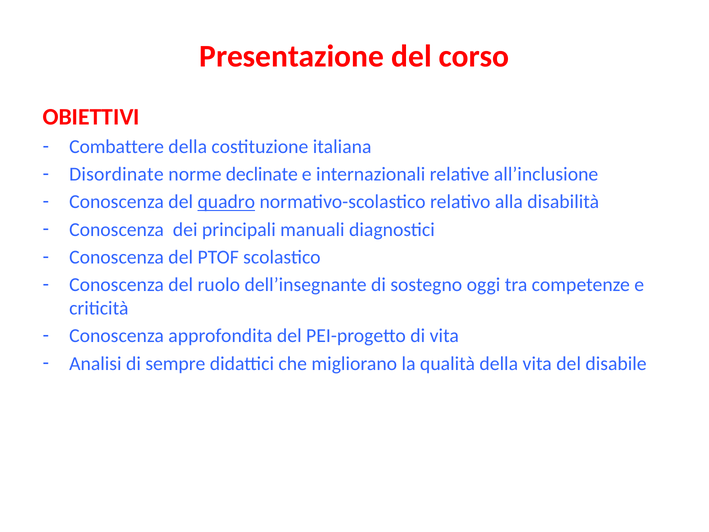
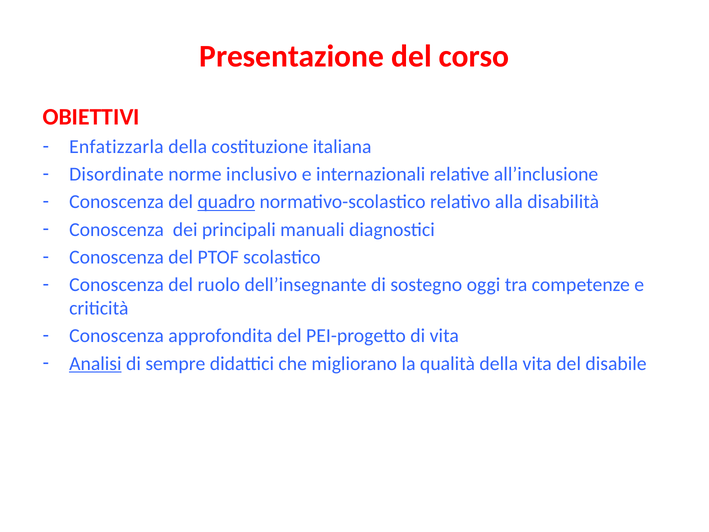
Combattere: Combattere -> Enfatizzarla
declinate: declinate -> inclusivo
Analisi underline: none -> present
